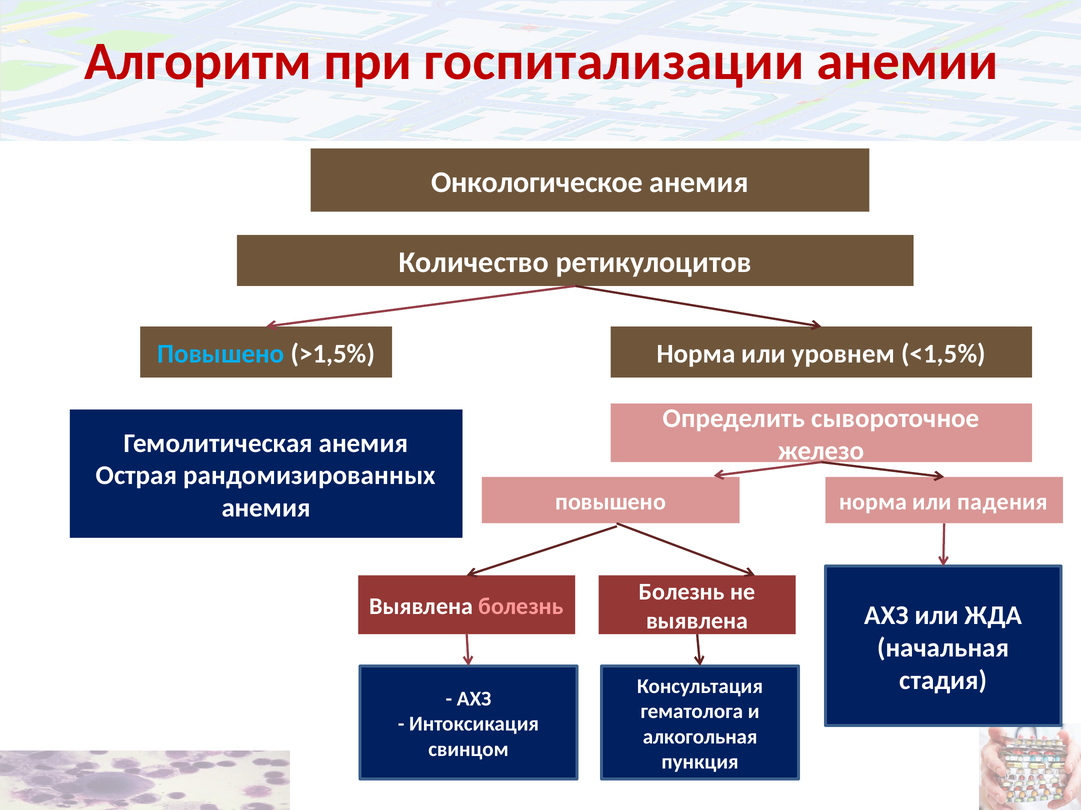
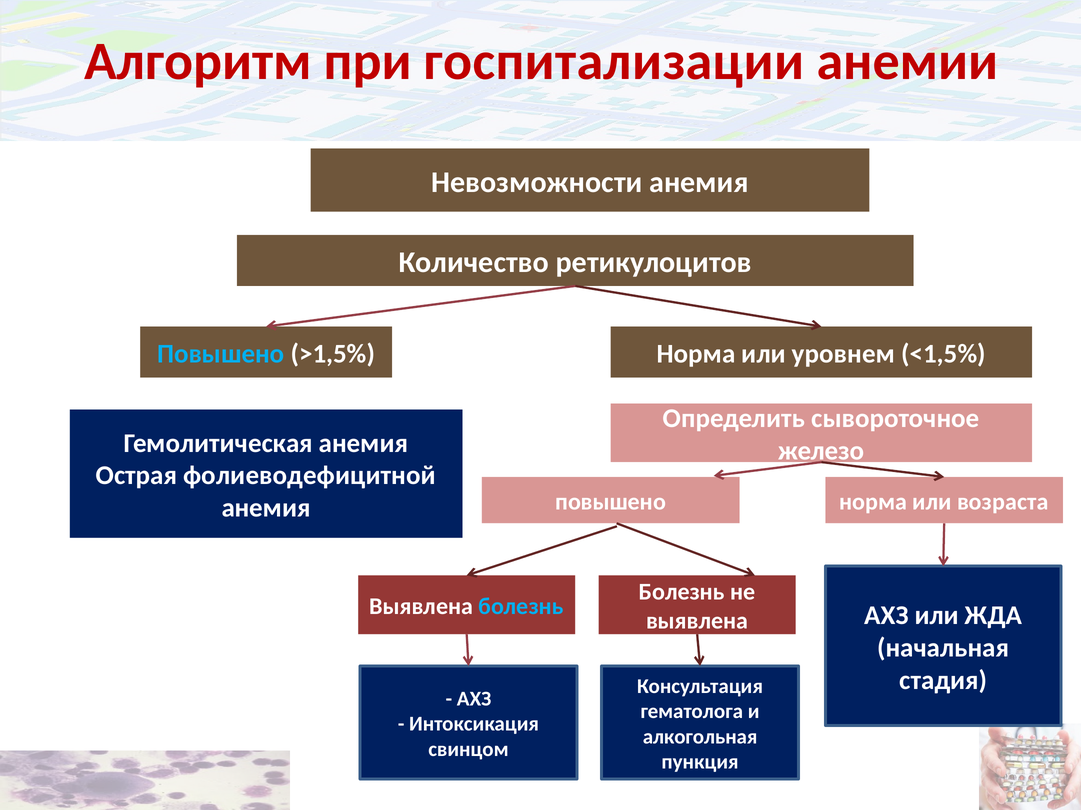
Онкологическое: Онкологическое -> Невозможности
рандомизированных: рандомизированных -> фолиеводефицитной
падения: падения -> возраста
болезнь at (521, 607) colour: pink -> light blue
